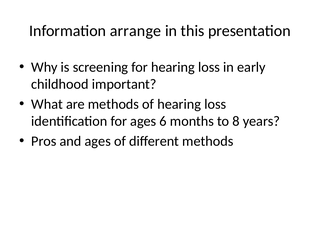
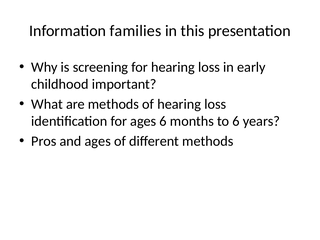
arrange: arrange -> families
to 8: 8 -> 6
